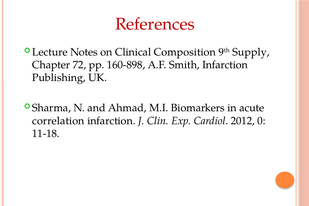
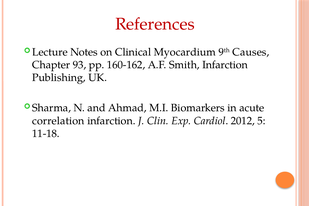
Composition: Composition -> Myocardium
Supply: Supply -> Causes
72: 72 -> 93
160-898: 160-898 -> 160-162
0: 0 -> 5
